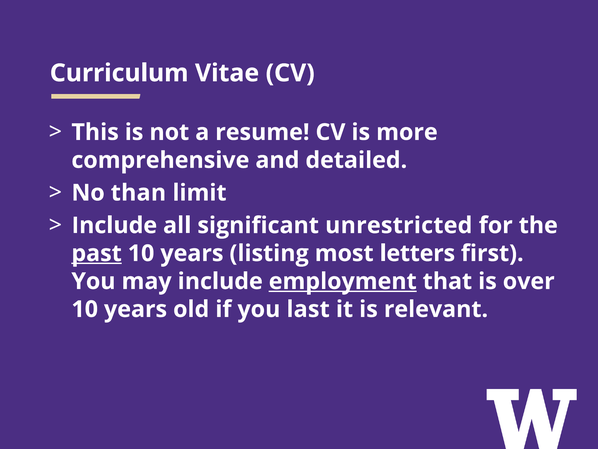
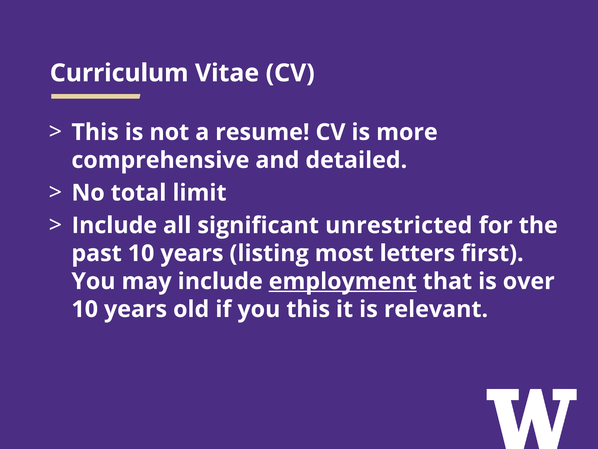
than: than -> total
past underline: present -> none
you last: last -> this
